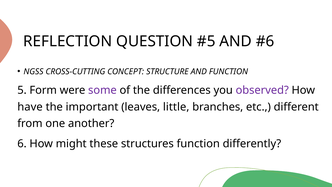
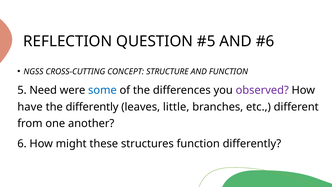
Form: Form -> Need
some colour: purple -> blue
the important: important -> differently
